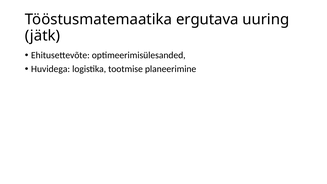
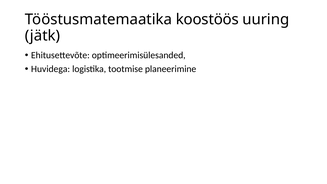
ergutava: ergutava -> koostöös
